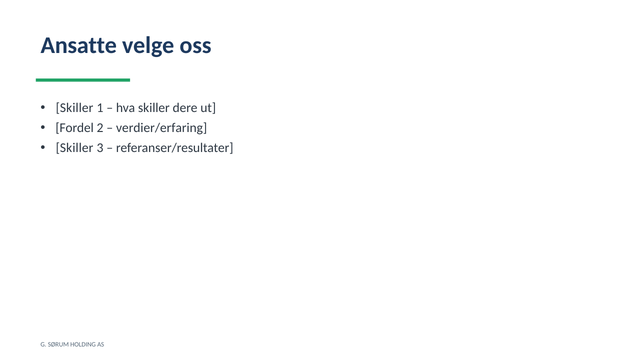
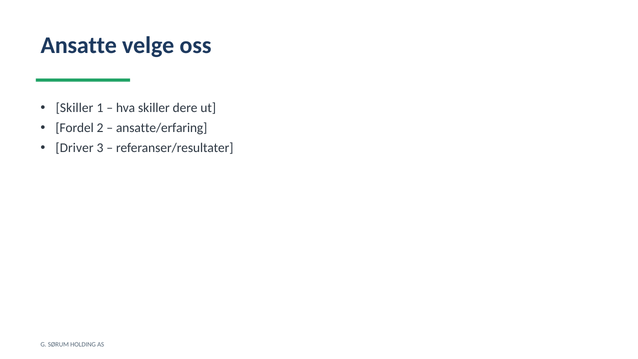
verdier/erfaring: verdier/erfaring -> ansatte/erfaring
Skiller at (75, 148): Skiller -> Driver
